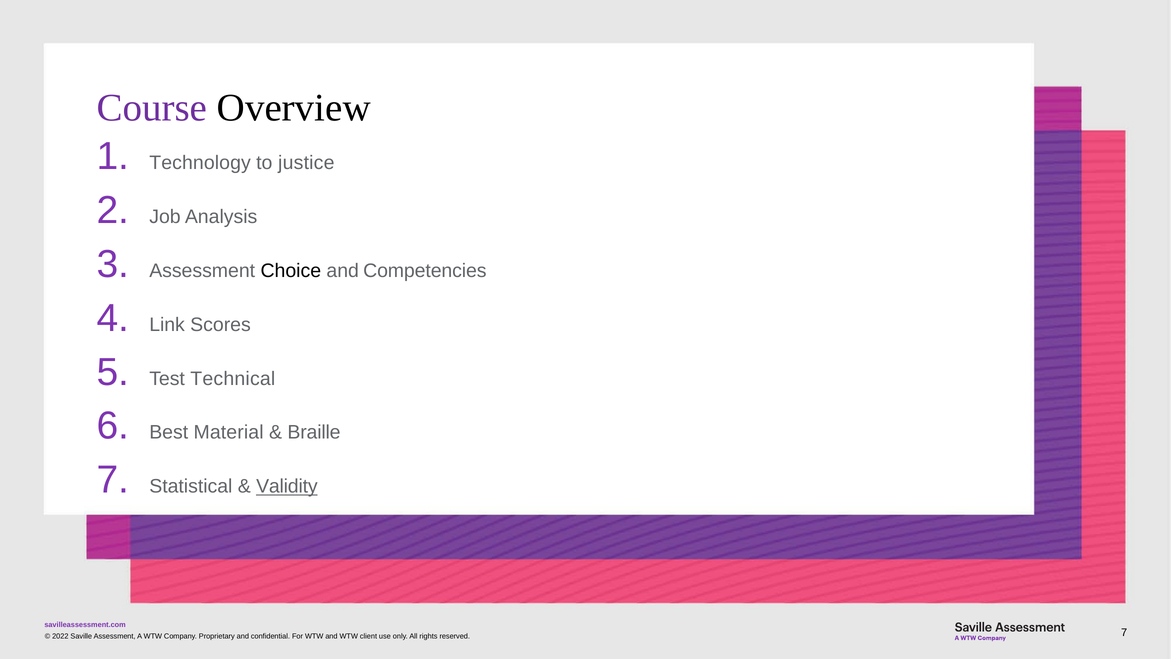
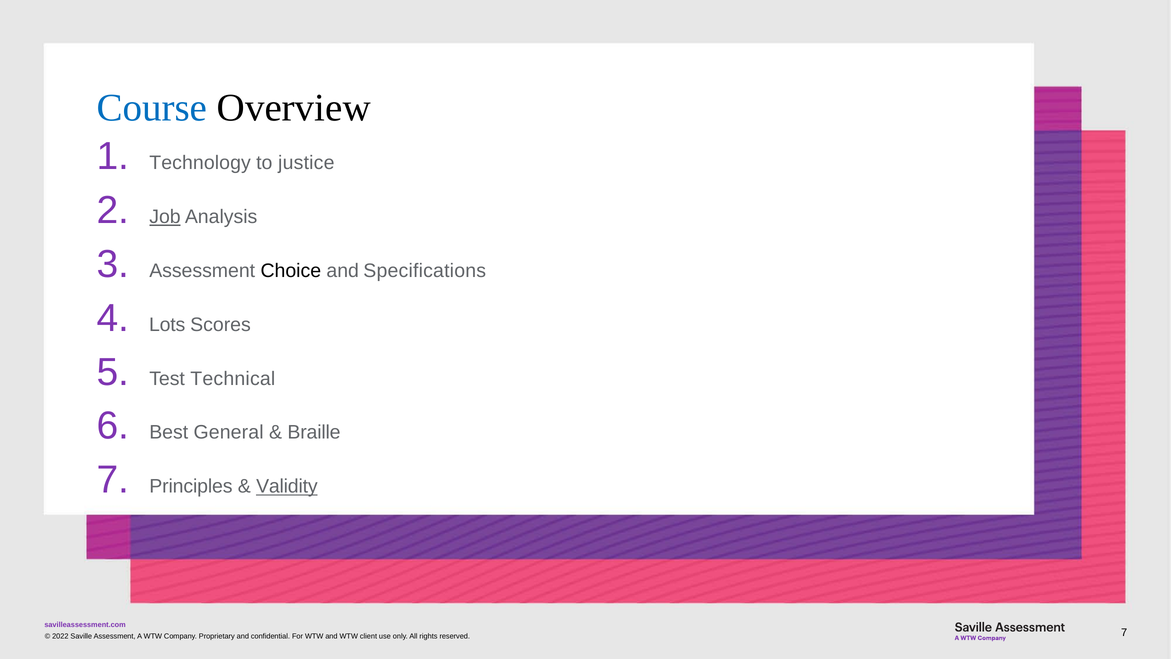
Course colour: purple -> blue
Job underline: none -> present
Competencies: Competencies -> Specifications
Link: Link -> Lots
Material: Material -> General
Statistical: Statistical -> Principles
